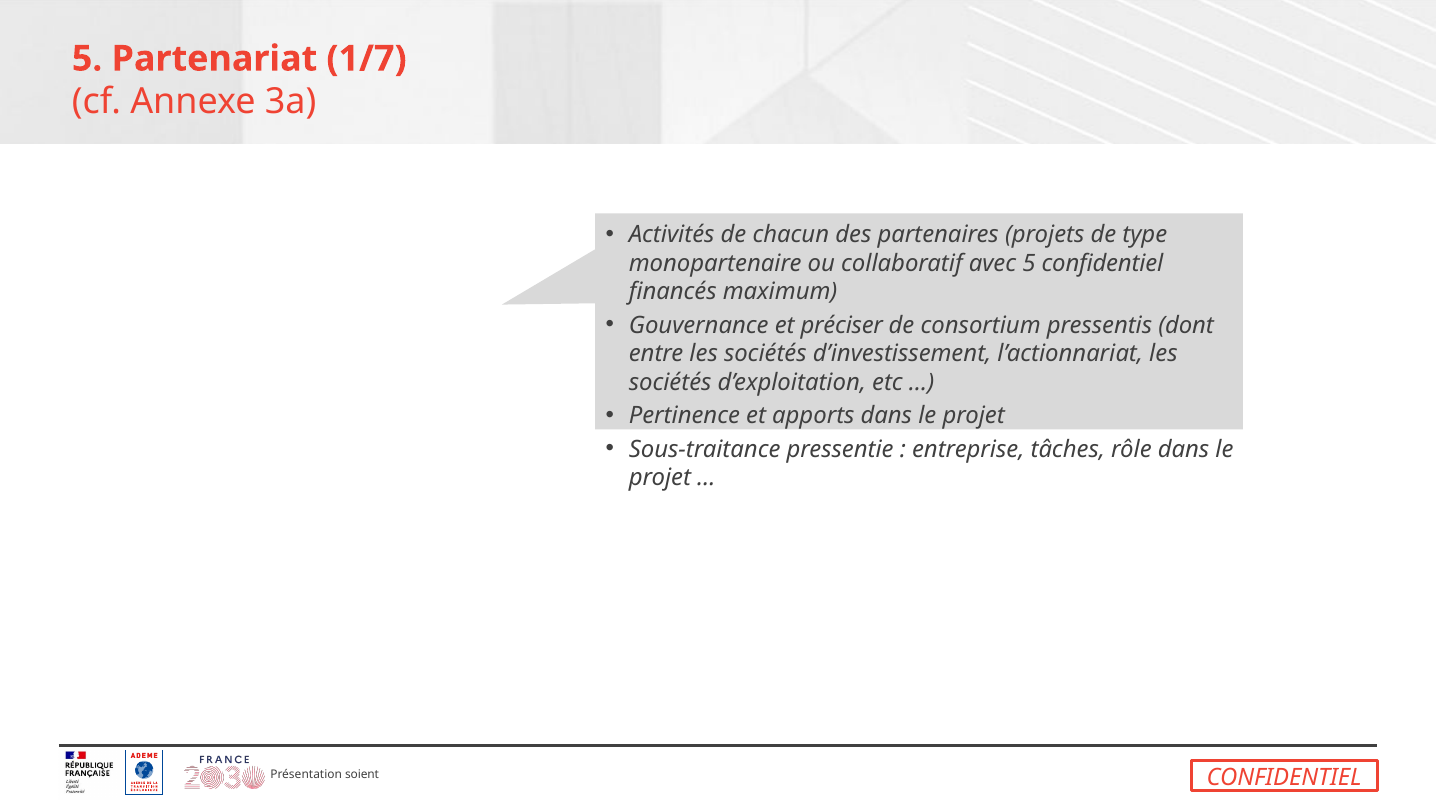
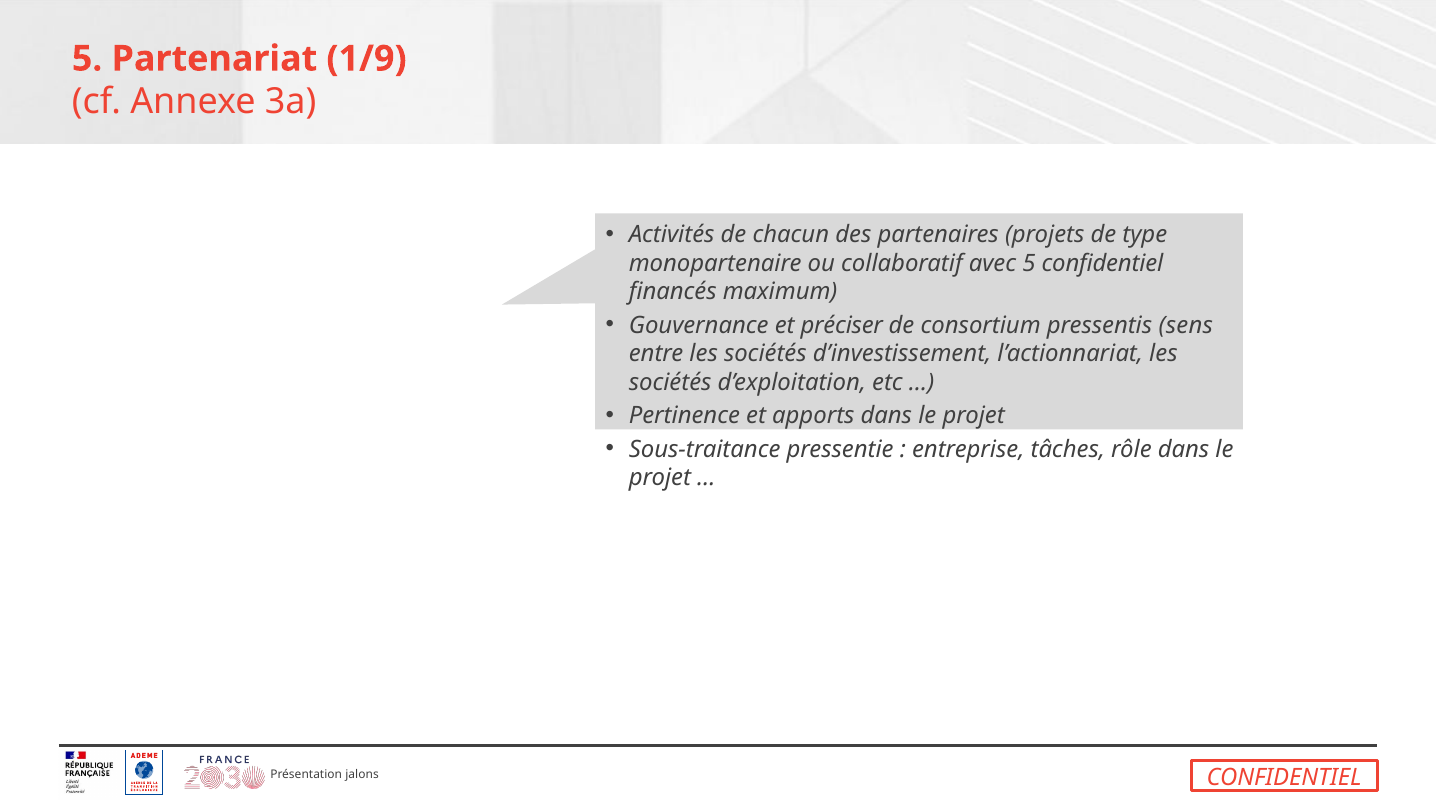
1/7: 1/7 -> 1/9
dont: dont -> sens
soient: soient -> jalons
